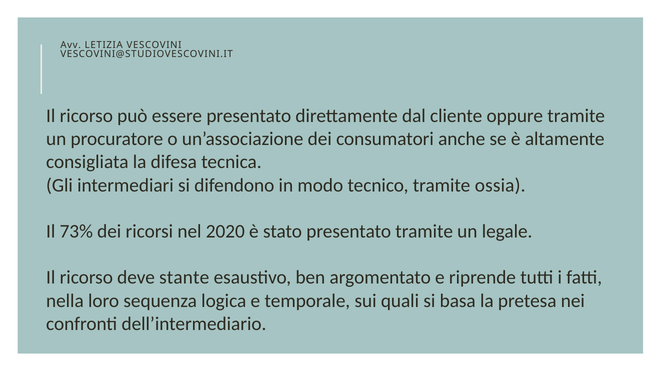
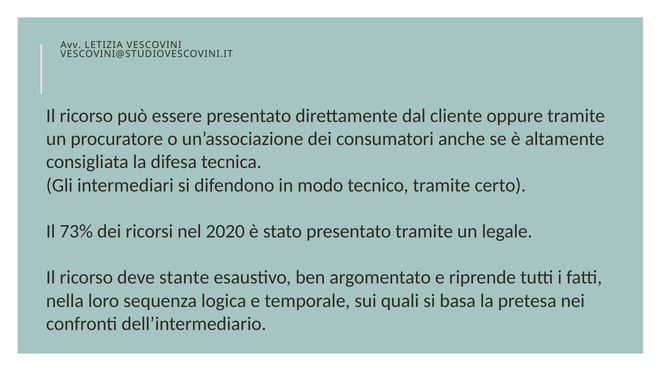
ossia: ossia -> certo
